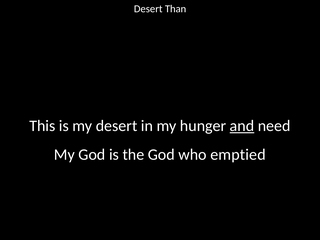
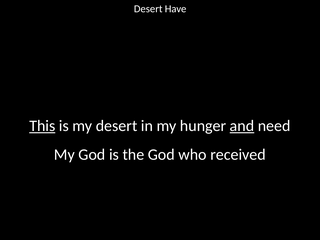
Than: Than -> Have
This underline: none -> present
emptied: emptied -> received
